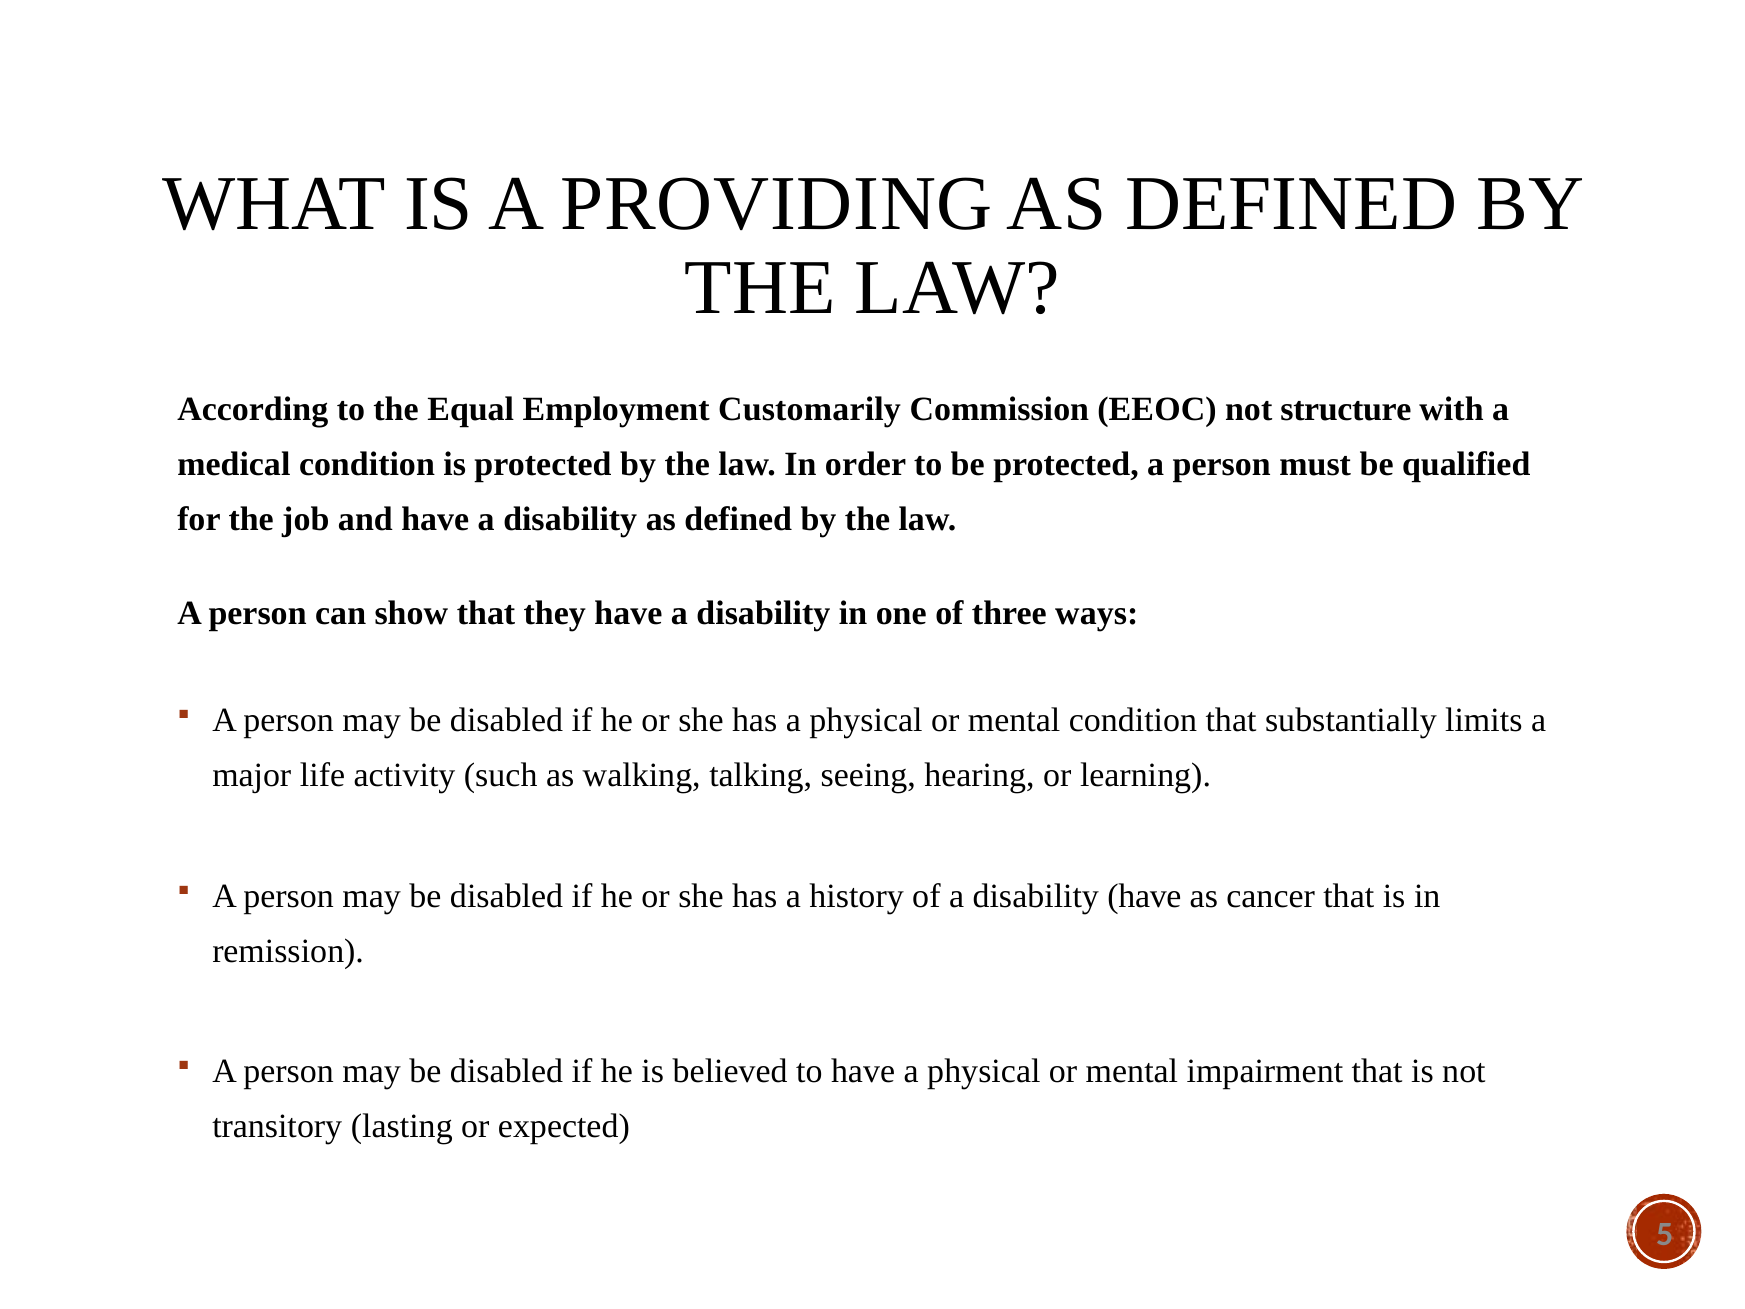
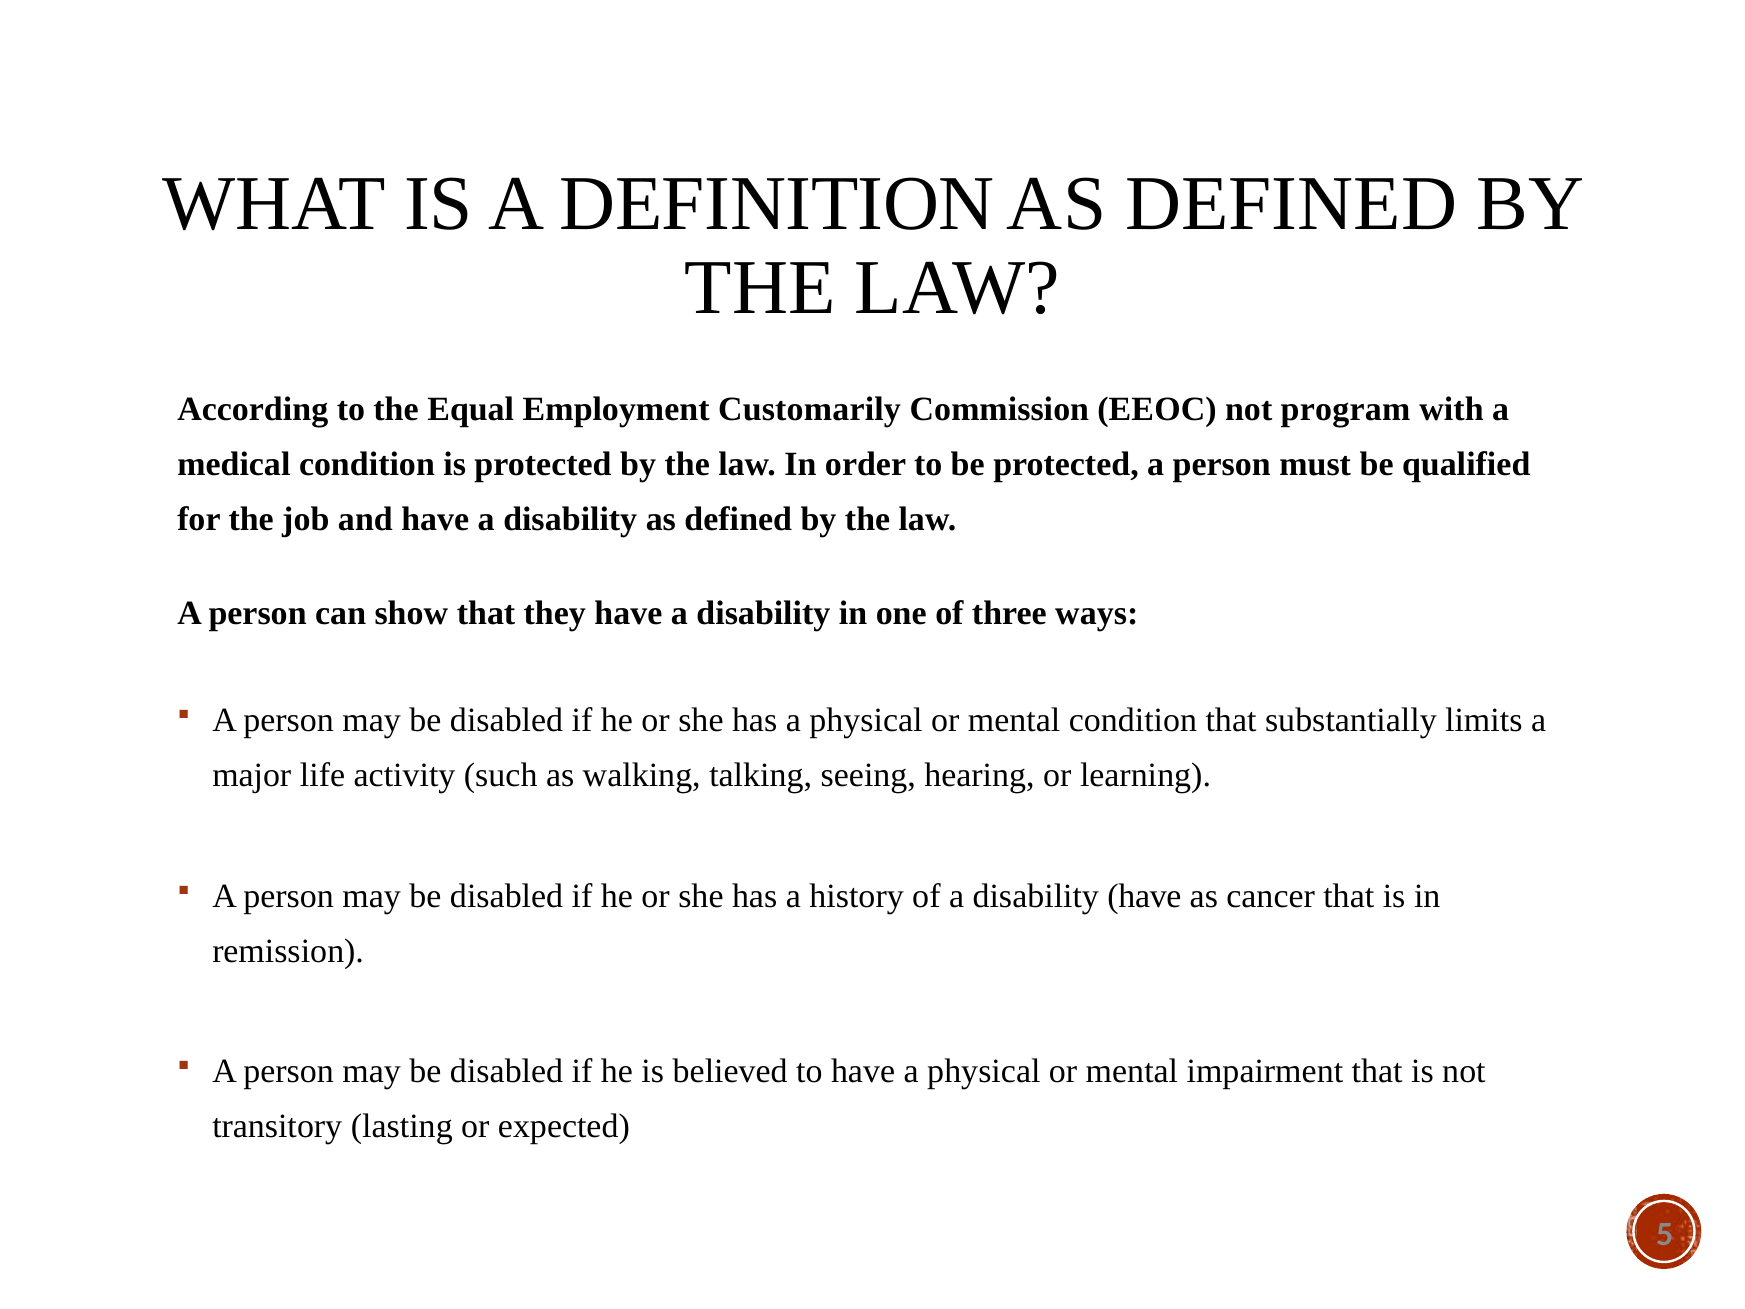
PROVIDING: PROVIDING -> DEFINITION
structure: structure -> program
